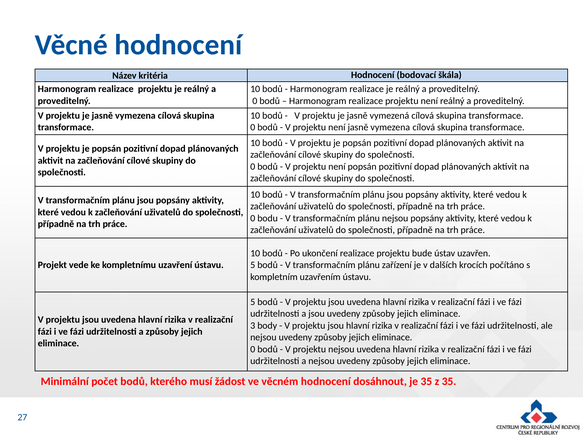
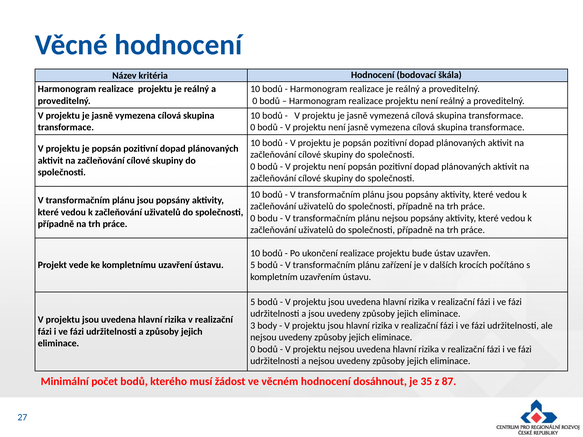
z 35: 35 -> 87
